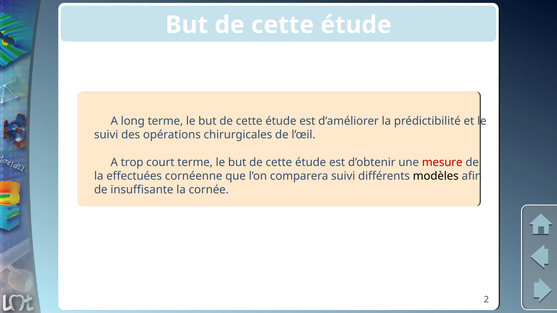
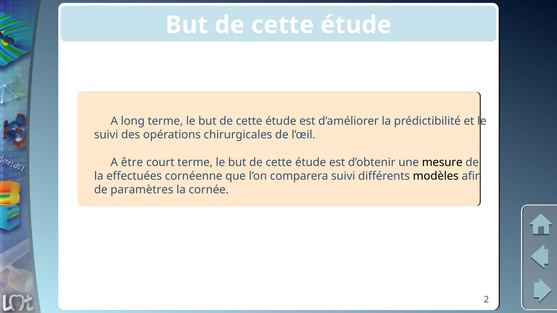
trop: trop -> être
mesure colour: red -> black
insuffisante: insuffisante -> paramètres
